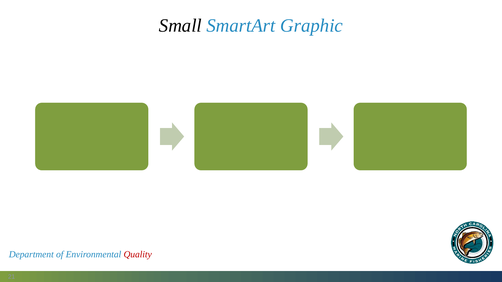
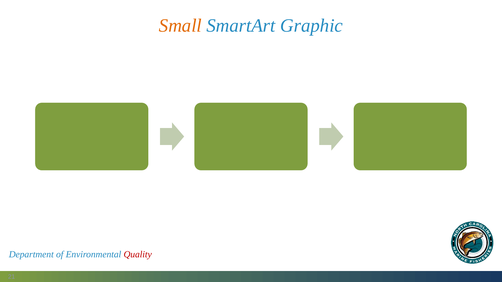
Small colour: black -> orange
